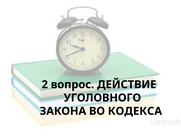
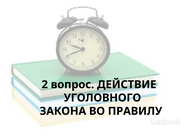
КОДЕКСА: КОДЕКСА -> ПРАВИЛУ
